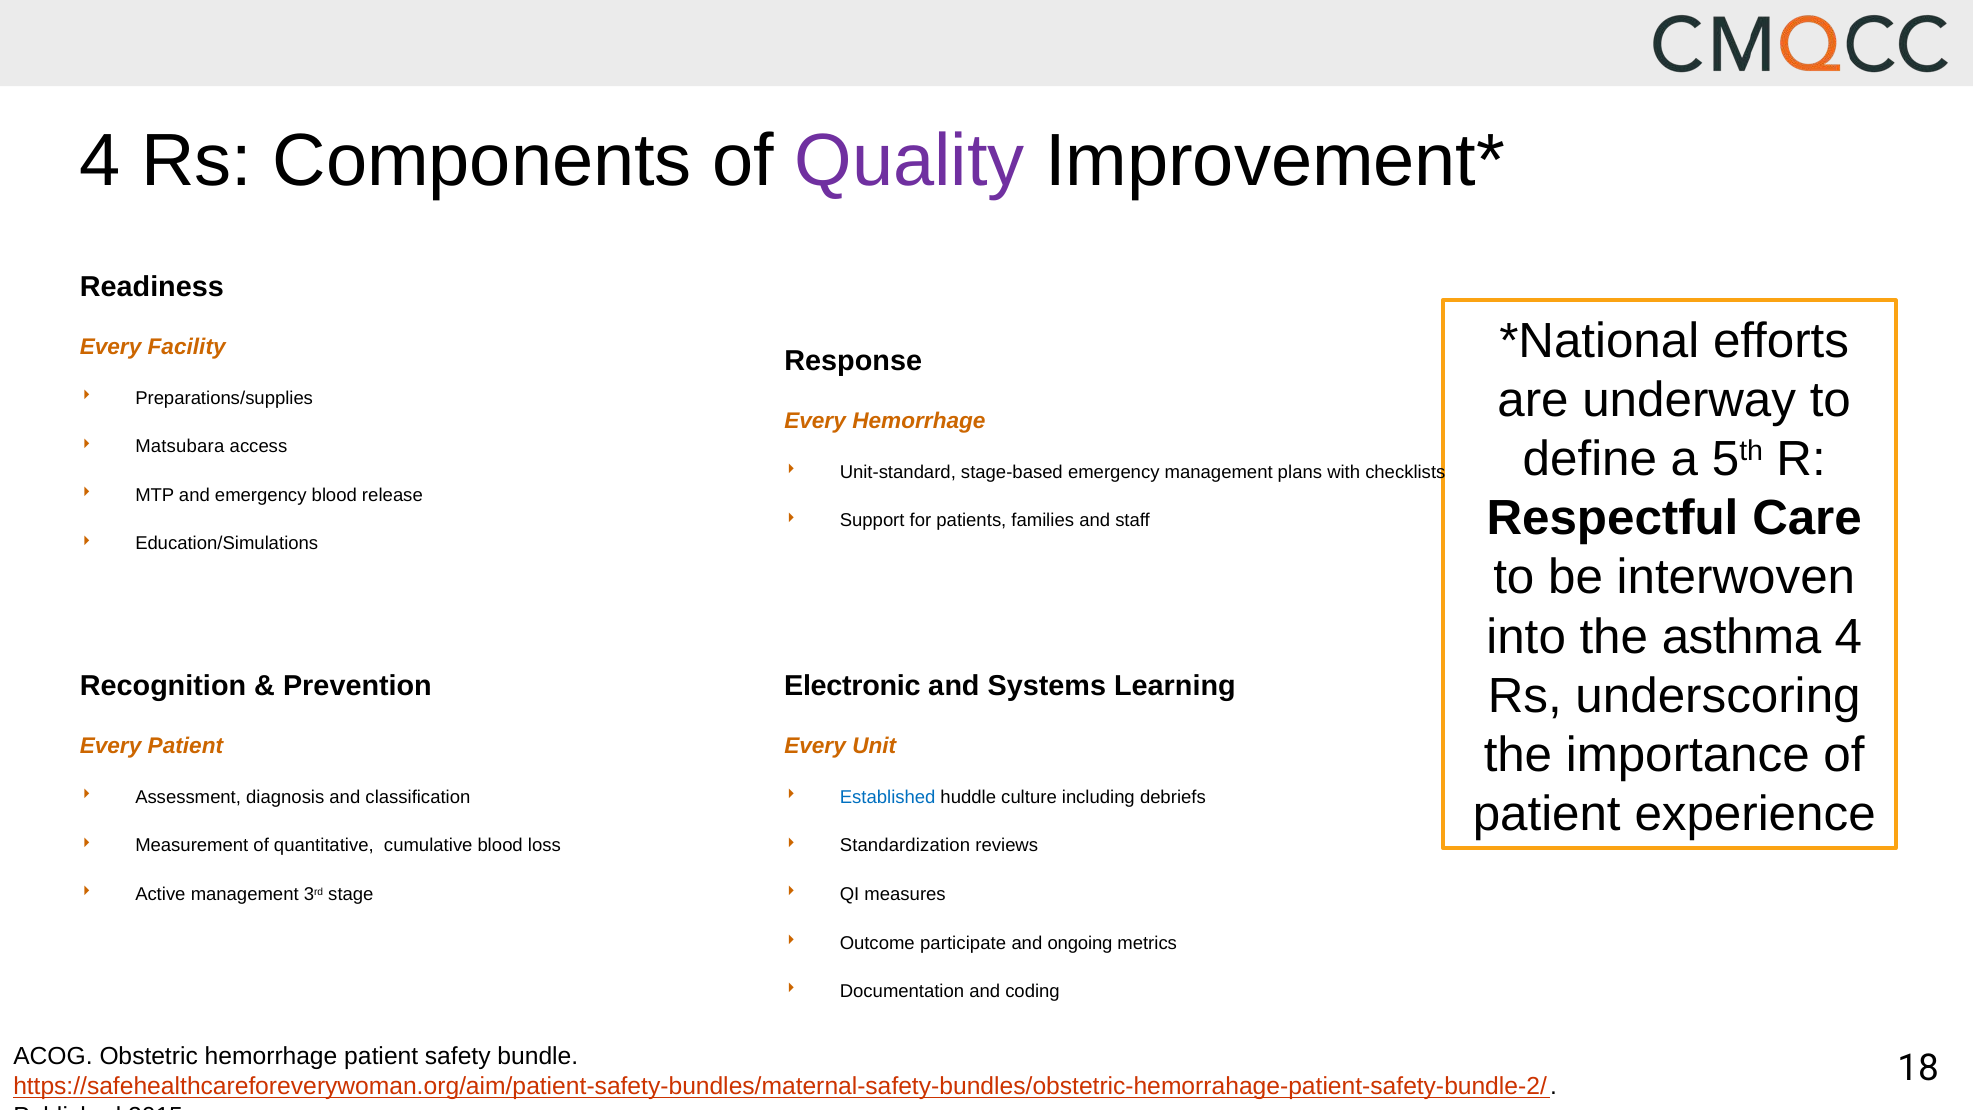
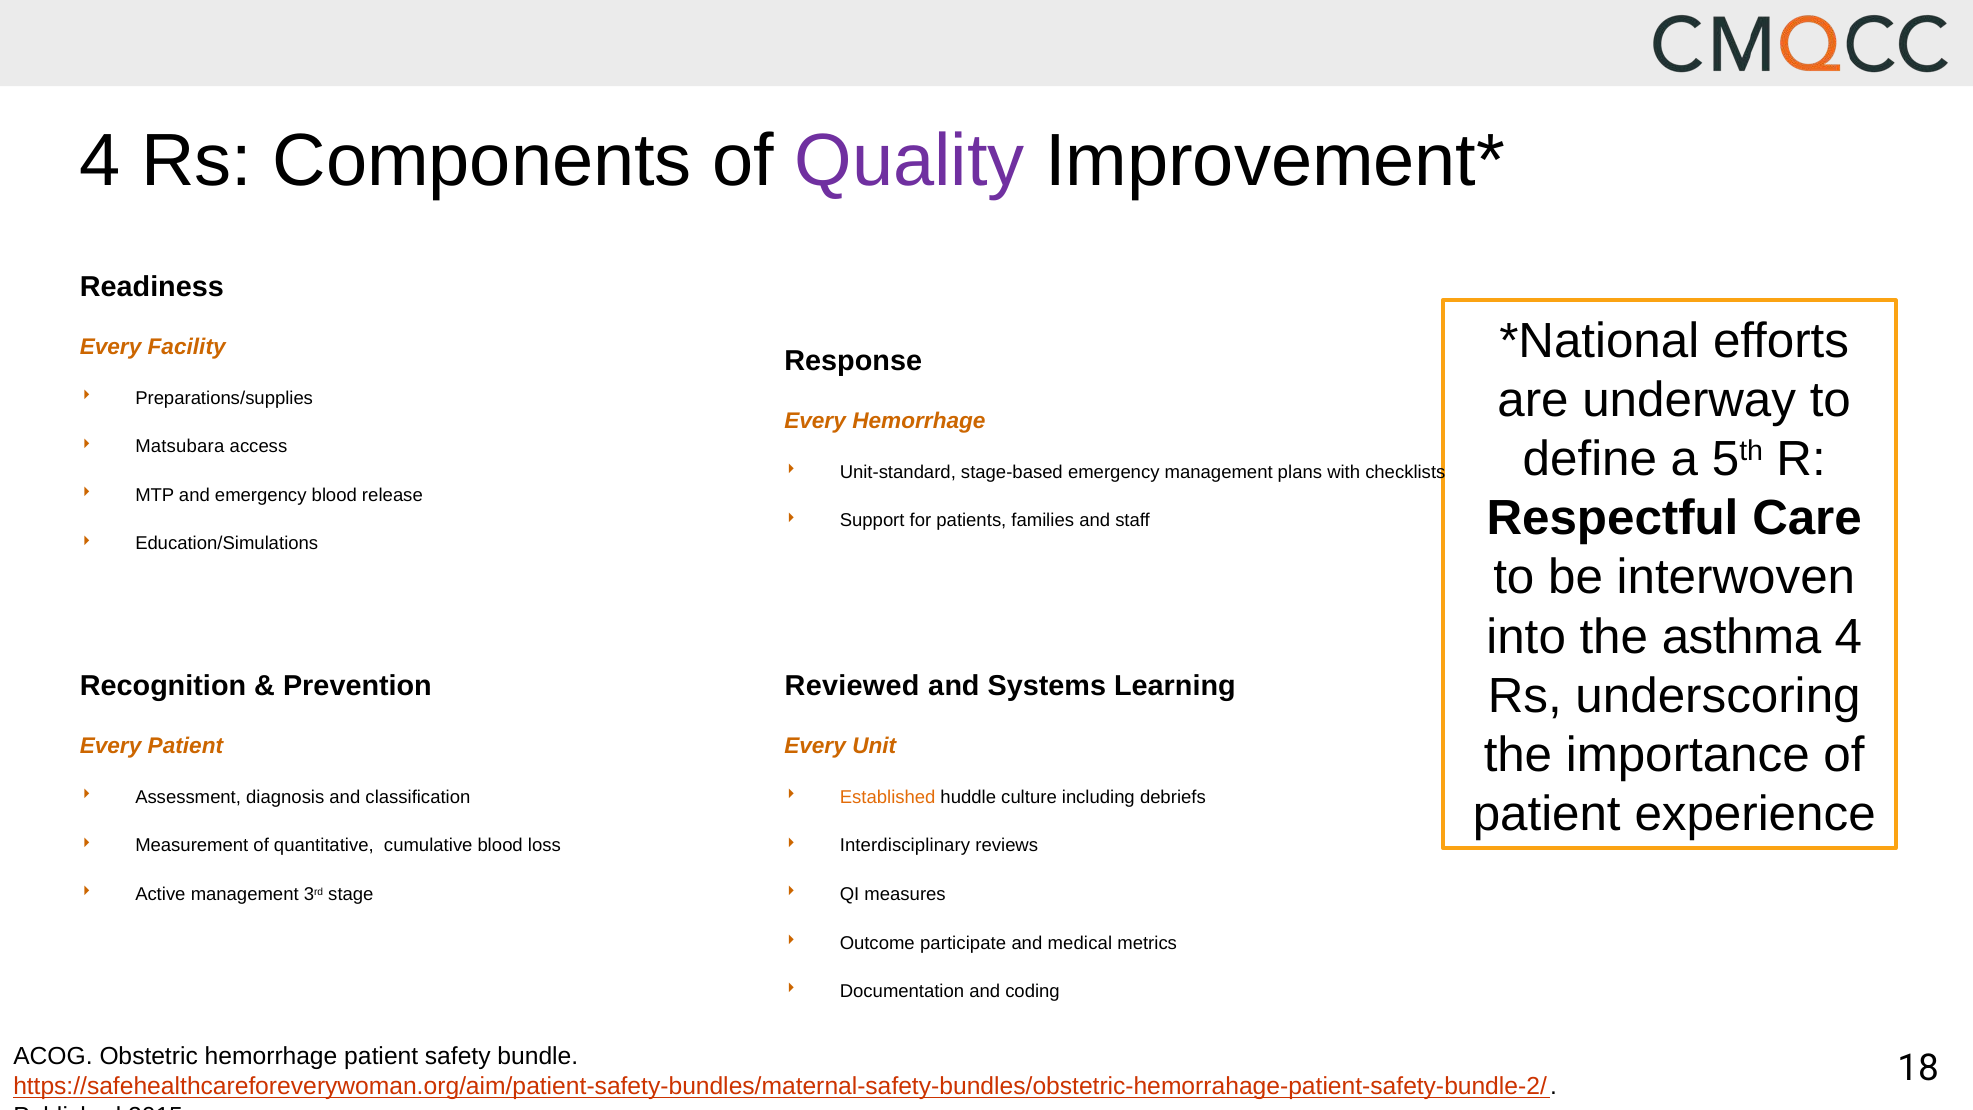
Electronic: Electronic -> Reviewed
Established colour: blue -> orange
Standardization: Standardization -> Interdisciplinary
ongoing: ongoing -> medical
